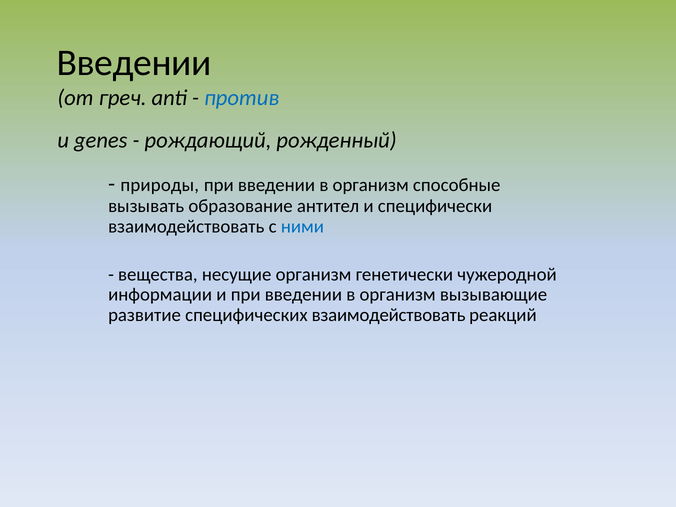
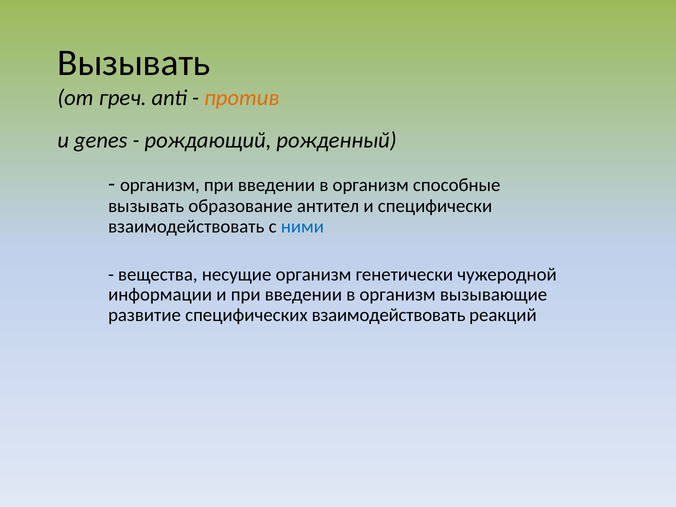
Введении at (134, 63): Введении -> Вызывать
против colour: blue -> orange
природы at (160, 185): природы -> организм
